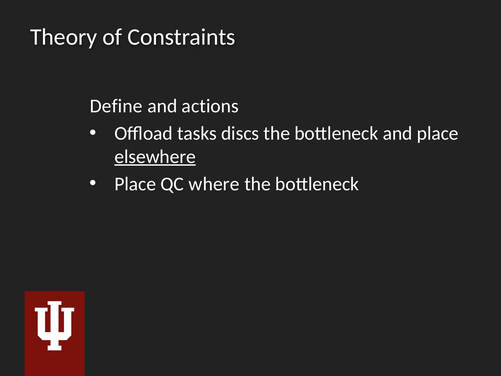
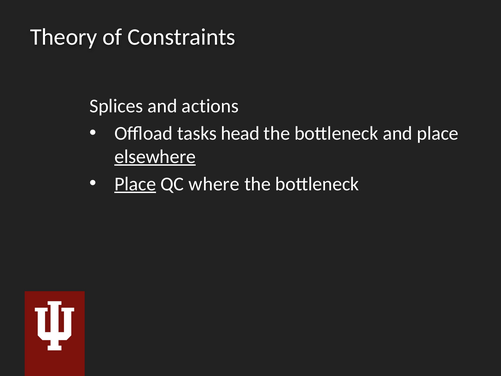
Define: Define -> Splices
discs: discs -> head
Place at (135, 184) underline: none -> present
